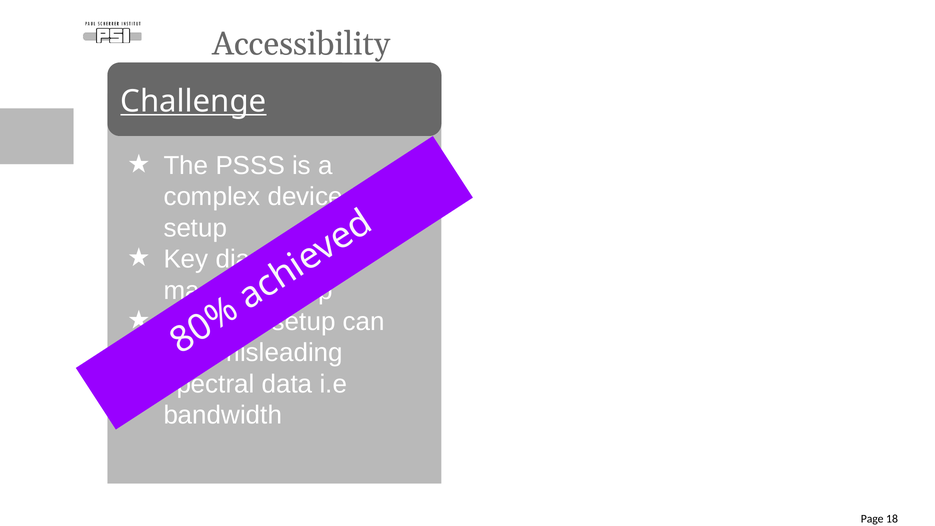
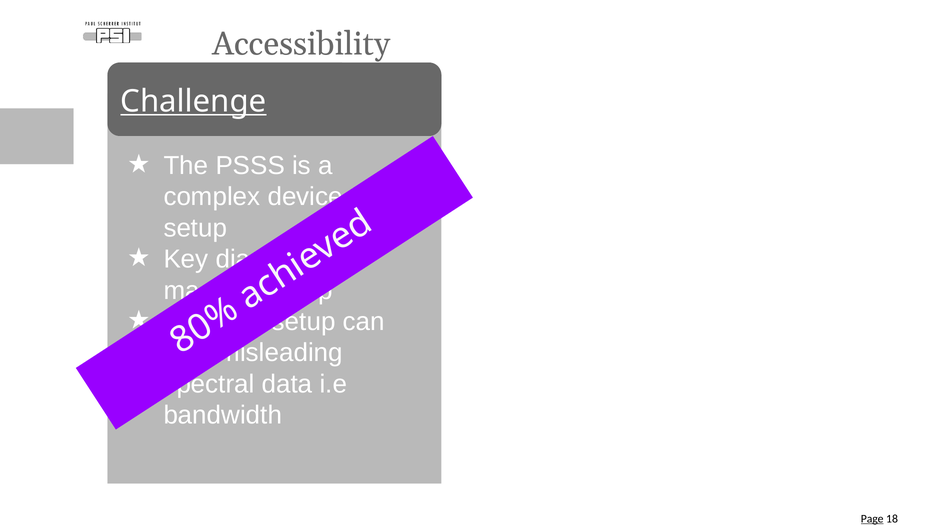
Page underline: none -> present
